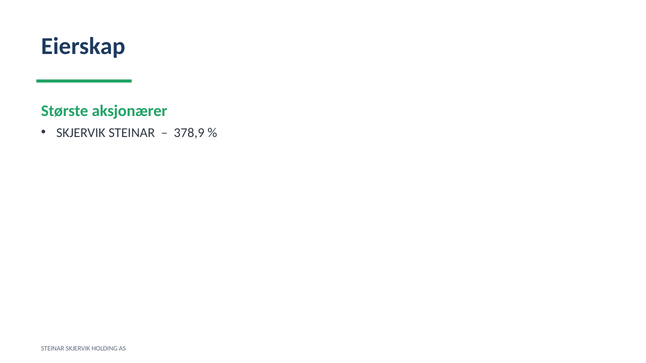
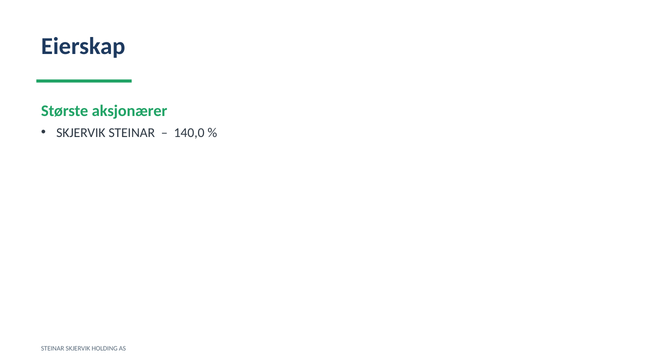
378,9: 378,9 -> 140,0
